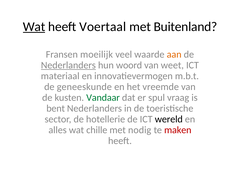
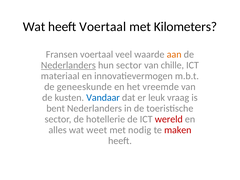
Wat at (34, 27) underline: present -> none
Buitenland: Buitenland -> Kilometers
Fransen moeilijk: moeilijk -> voertaal
hun woord: woord -> sector
weet: weet -> chille
Vandaar colour: green -> blue
spul: spul -> leuk
wereld colour: black -> red
chille: chille -> weet
